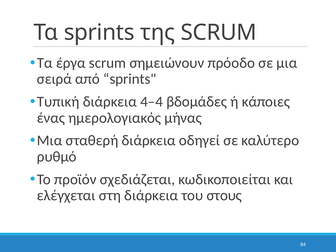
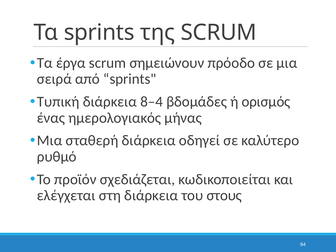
4–4: 4–4 -> 8–4
κάποιες: κάποιες -> ορισμός
